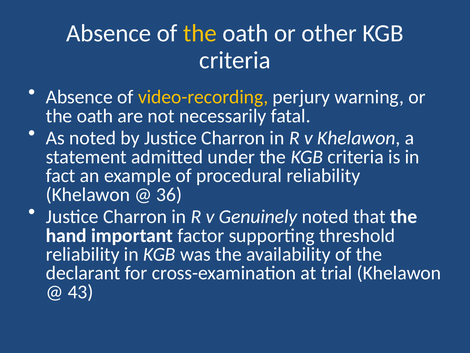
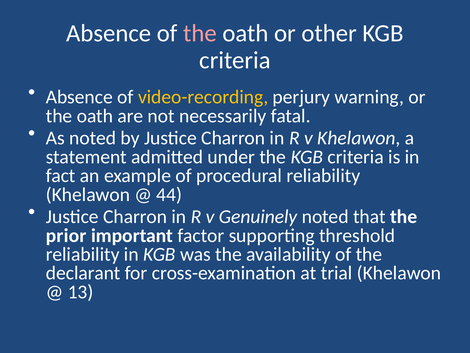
the at (200, 33) colour: yellow -> pink
36: 36 -> 44
hand: hand -> prior
43: 43 -> 13
